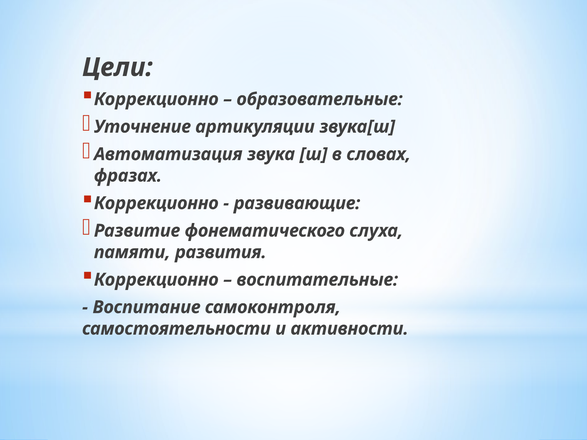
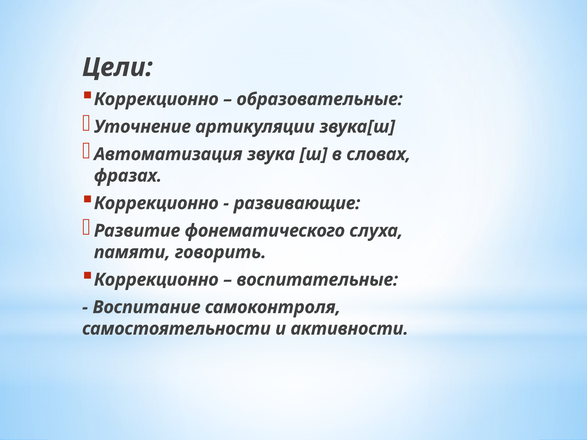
развития: развития -> говорить
